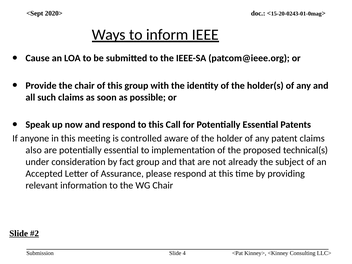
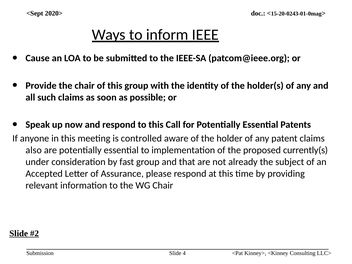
technical(s: technical(s -> currently(s
fact: fact -> fast
